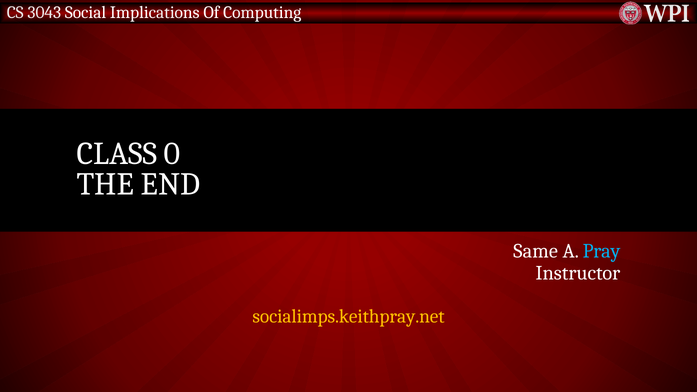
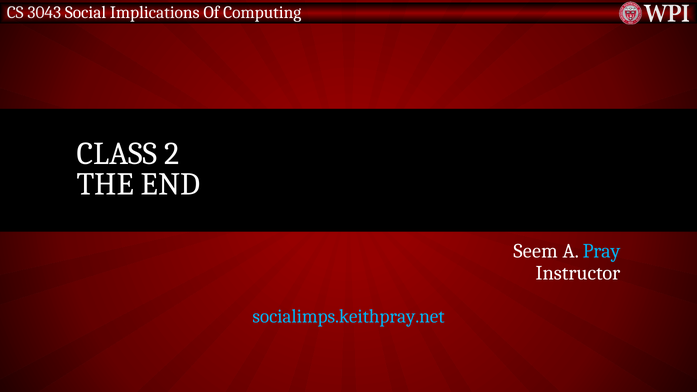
0: 0 -> 2
Same: Same -> Seem
socialimps.keithpray.net colour: yellow -> light blue
